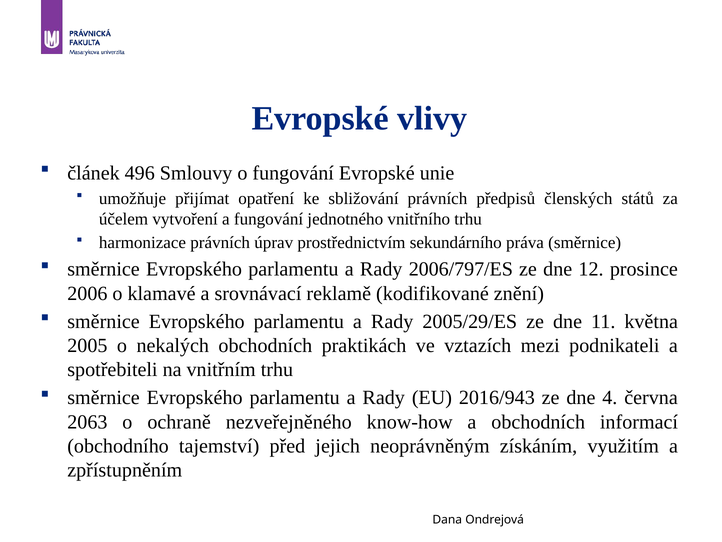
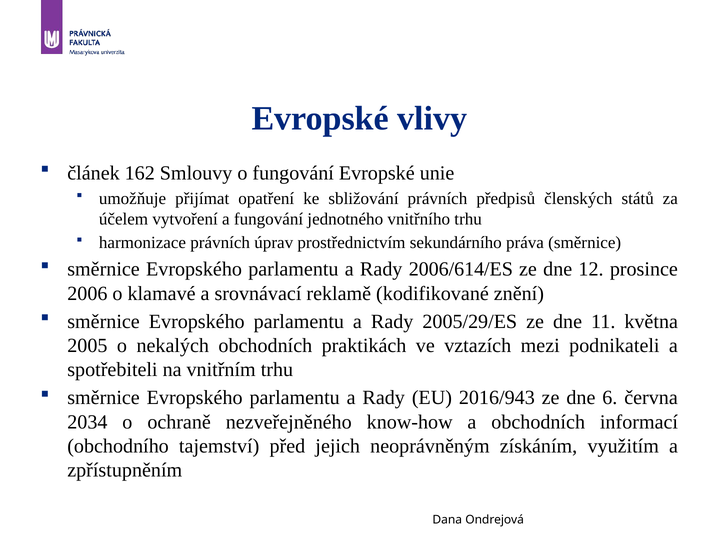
496: 496 -> 162
2006/797/ES: 2006/797/ES -> 2006/614/ES
4: 4 -> 6
2063: 2063 -> 2034
